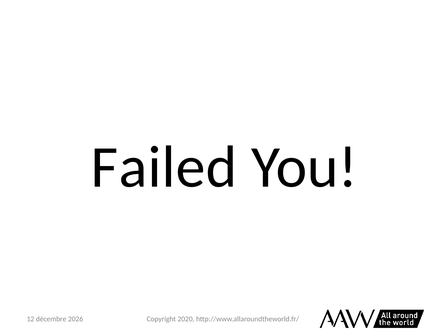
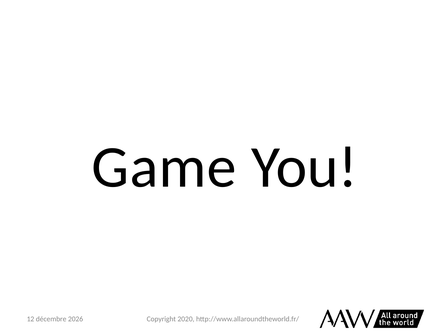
Failed: Failed -> Game
